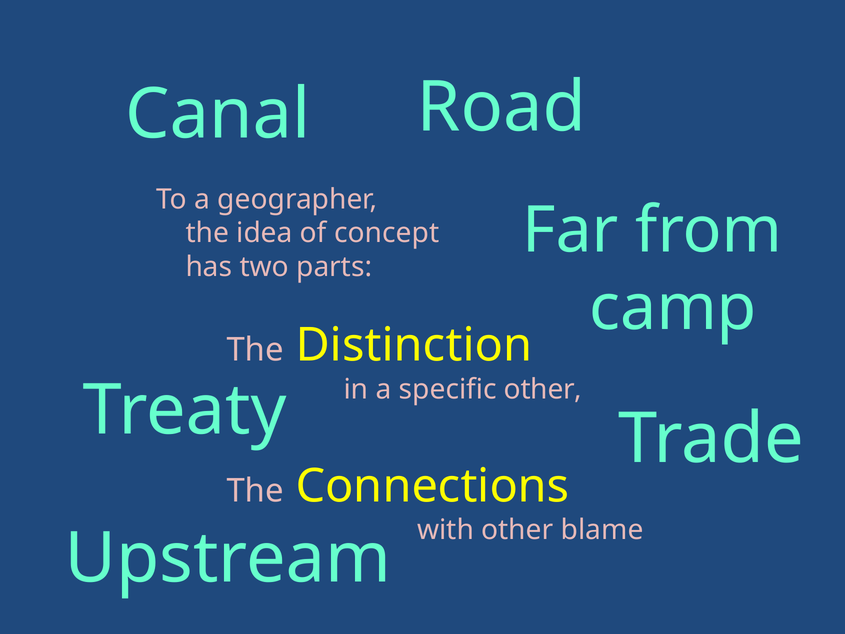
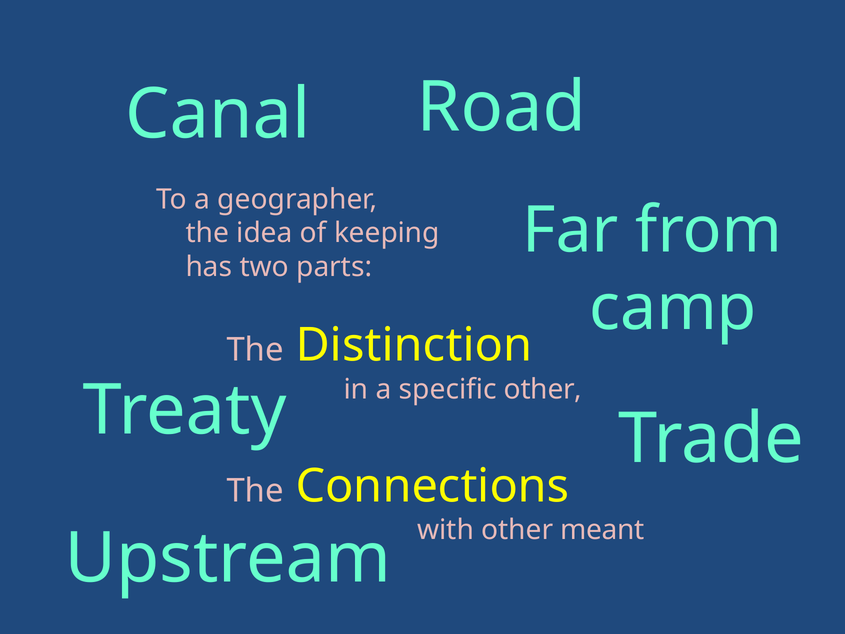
concept: concept -> keeping
blame: blame -> meant
